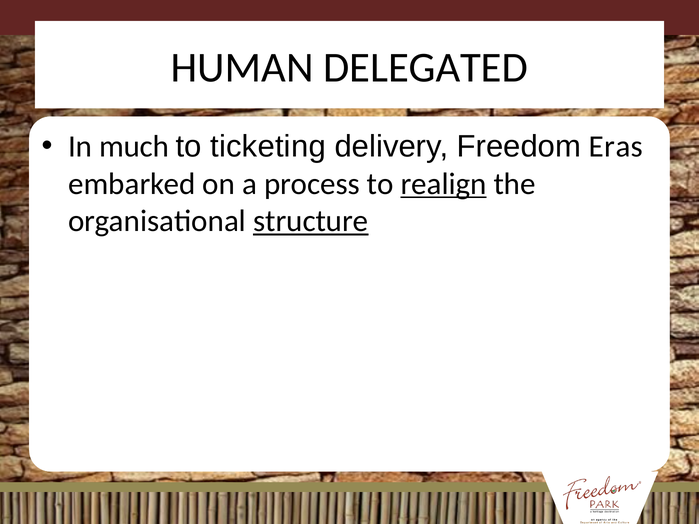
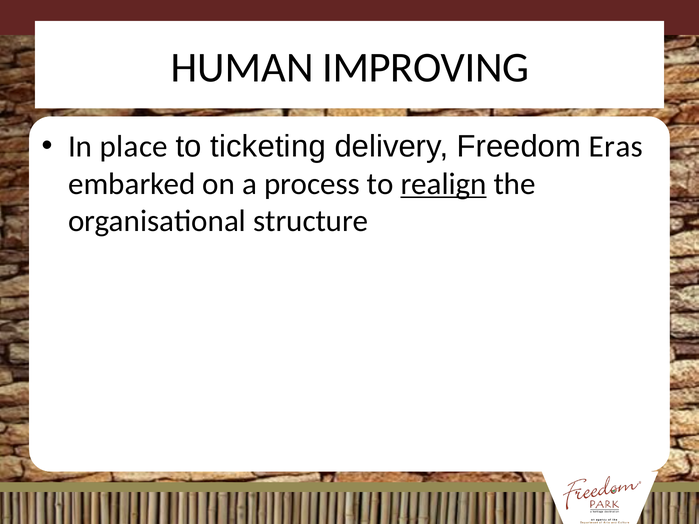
DELEGATED: DELEGATED -> IMPROVING
much: much -> place
structure underline: present -> none
